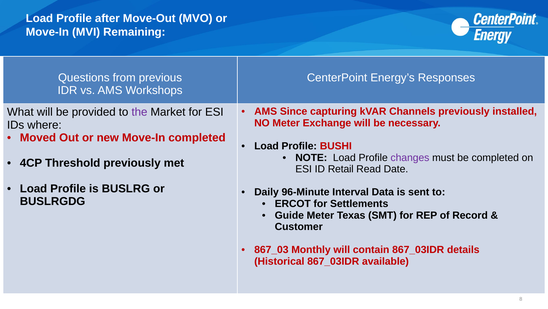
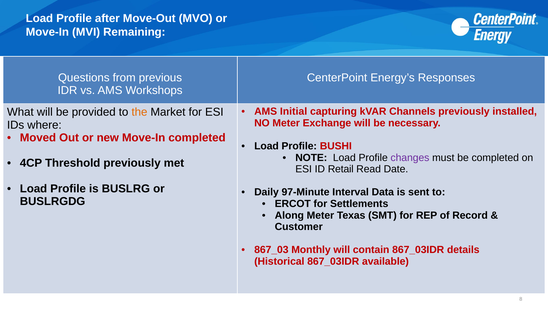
Since: Since -> Initial
the colour: purple -> orange
96-Minute: 96-Minute -> 97-Minute
Guide: Guide -> Along
